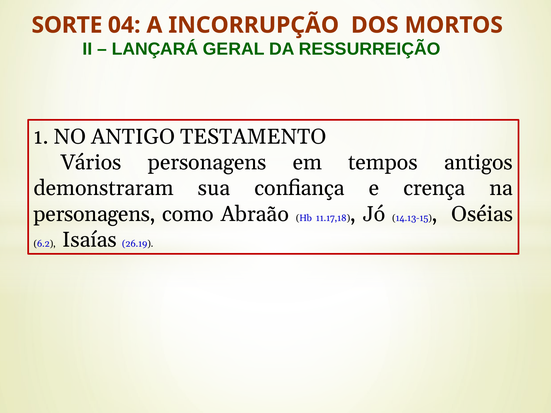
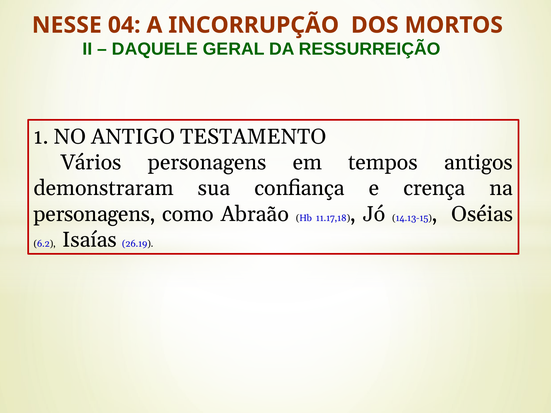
SORTE: SORTE -> NESSE
LANÇARÁ: LANÇARÁ -> DAQUELE
